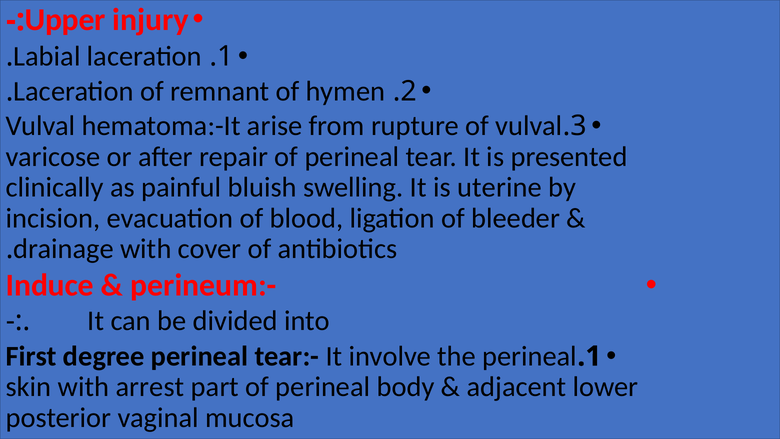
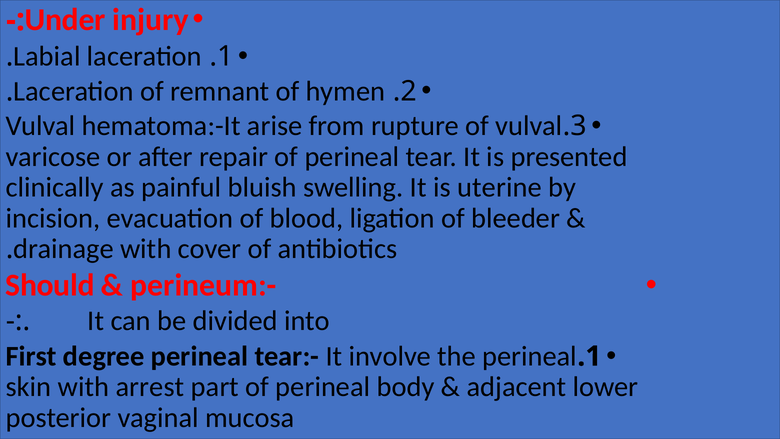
Upper: Upper -> Under
Induce: Induce -> Should
